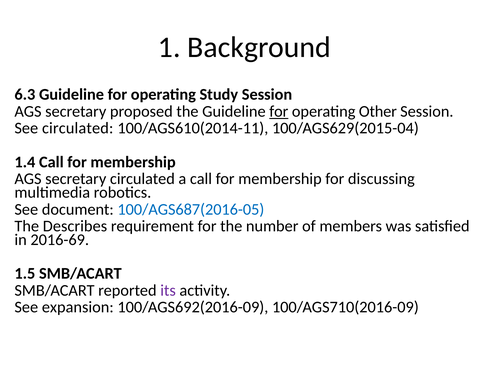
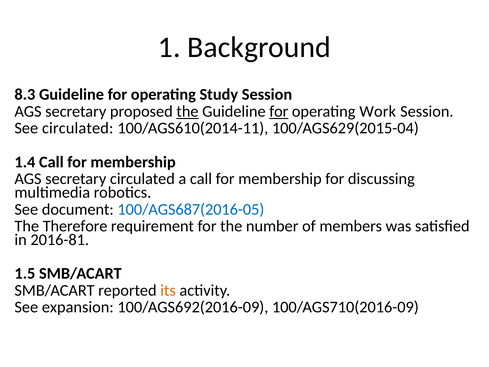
6.3: 6.3 -> 8.3
the at (187, 111) underline: none -> present
Other: Other -> Work
Describes: Describes -> Therefore
2016-69: 2016-69 -> 2016-81
its colour: purple -> orange
